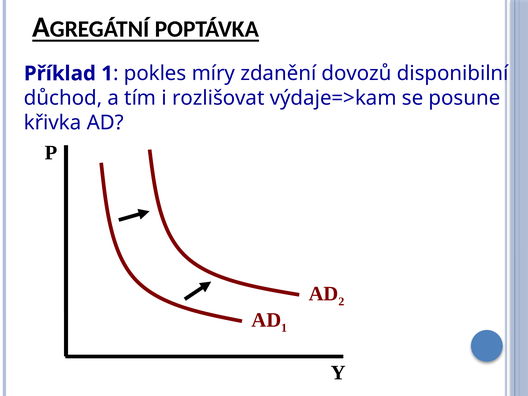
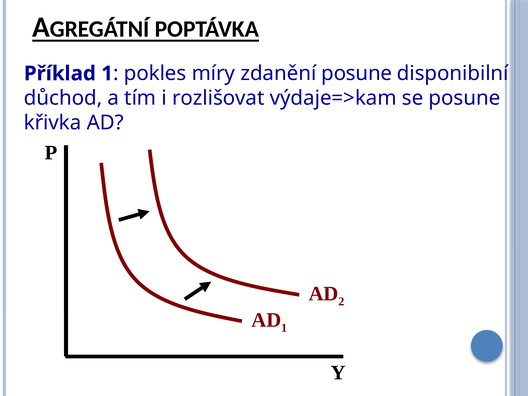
zdanění dovozů: dovozů -> posune
